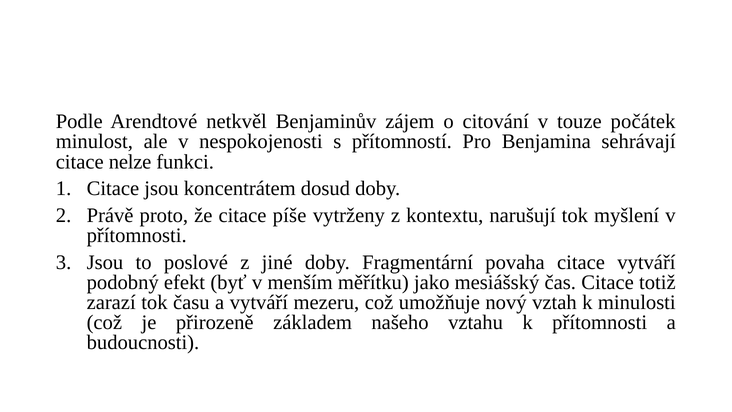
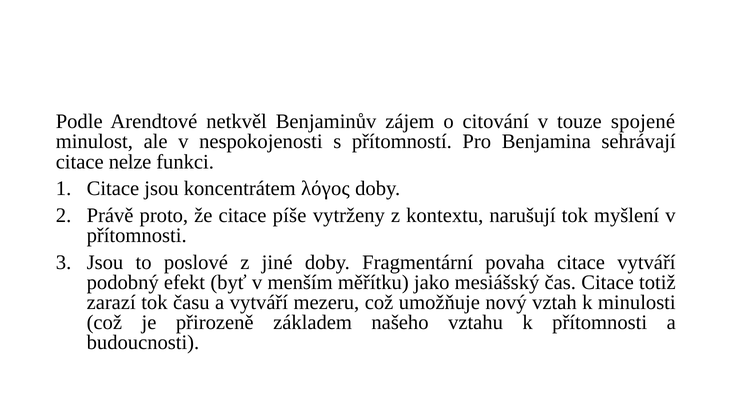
počátek: počátek -> spojené
dosud: dosud -> λόγος
